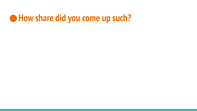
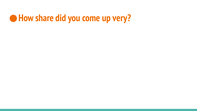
such: such -> very
